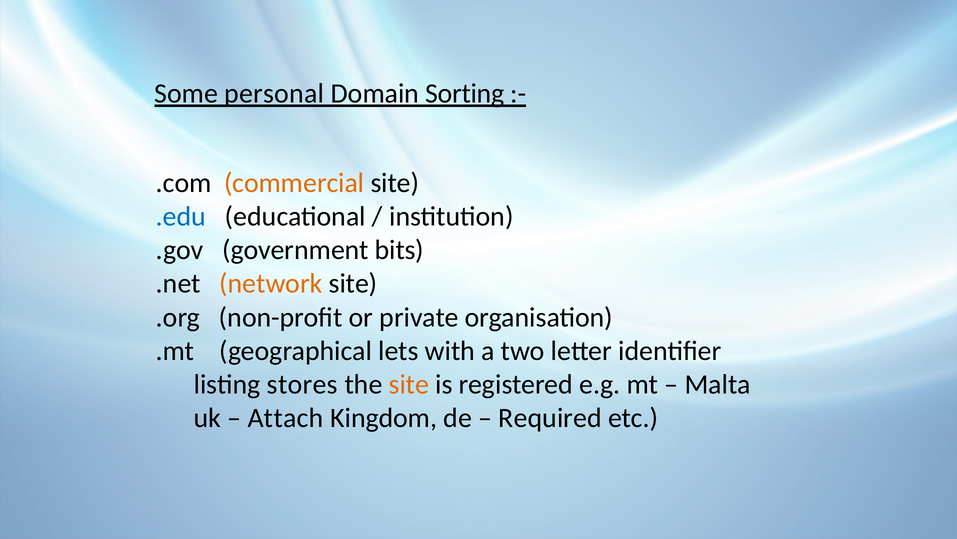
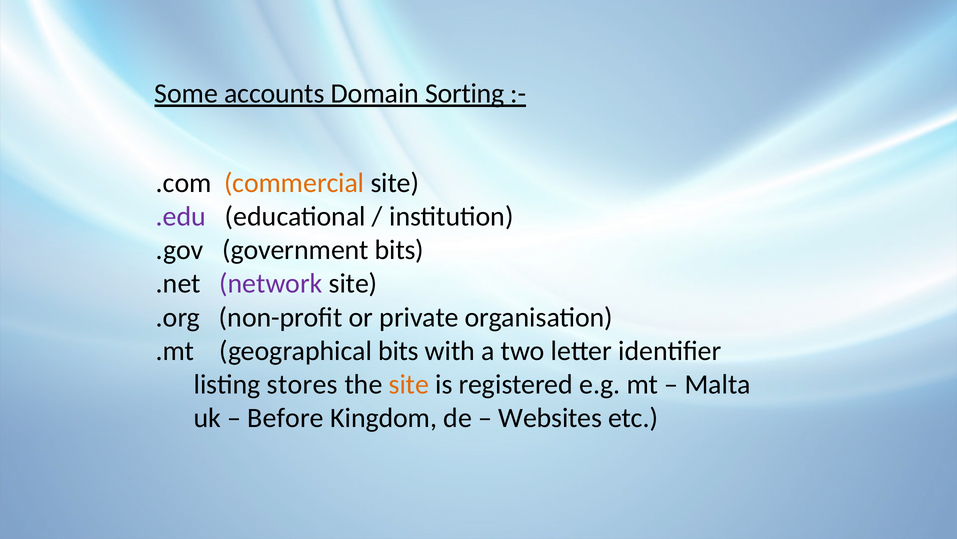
personal: personal -> accounts
.edu colour: blue -> purple
network colour: orange -> purple
geographical lets: lets -> bits
Attach: Attach -> Before
Required: Required -> Websites
